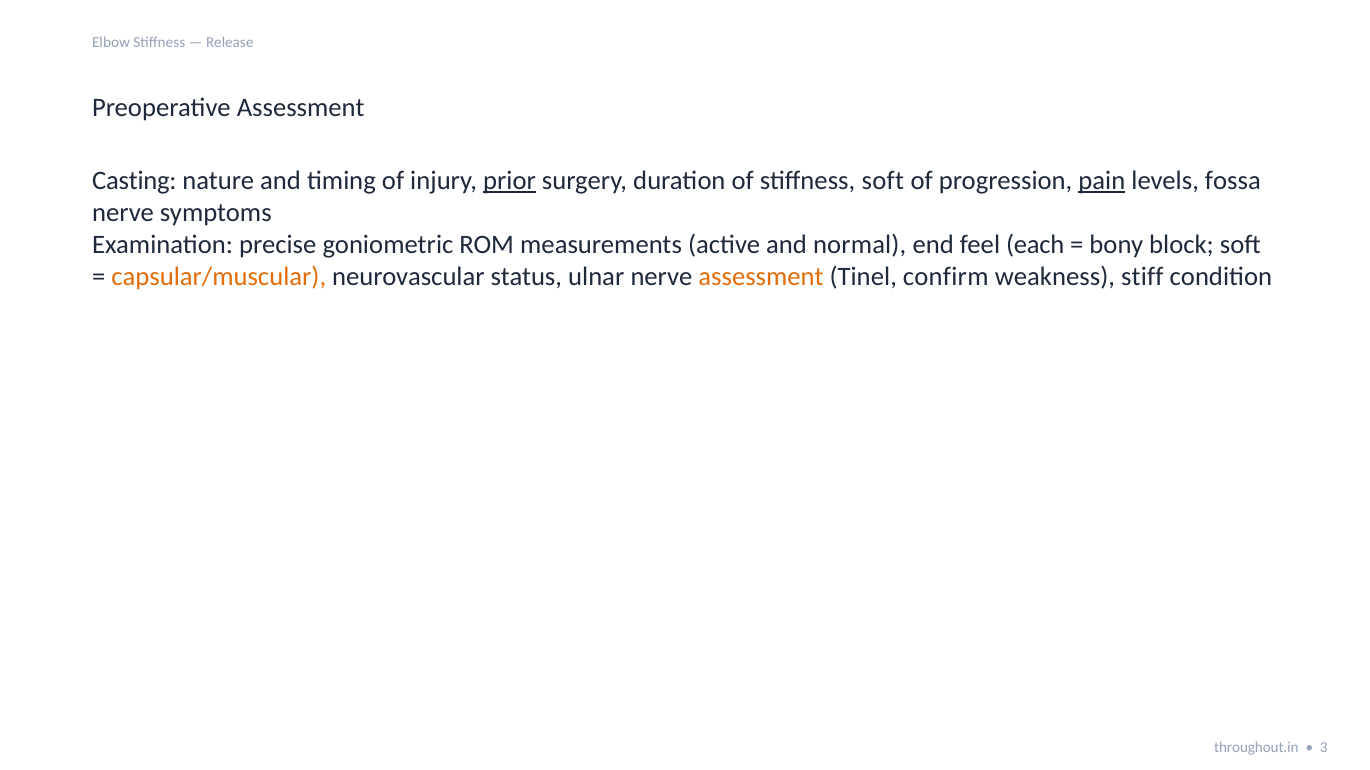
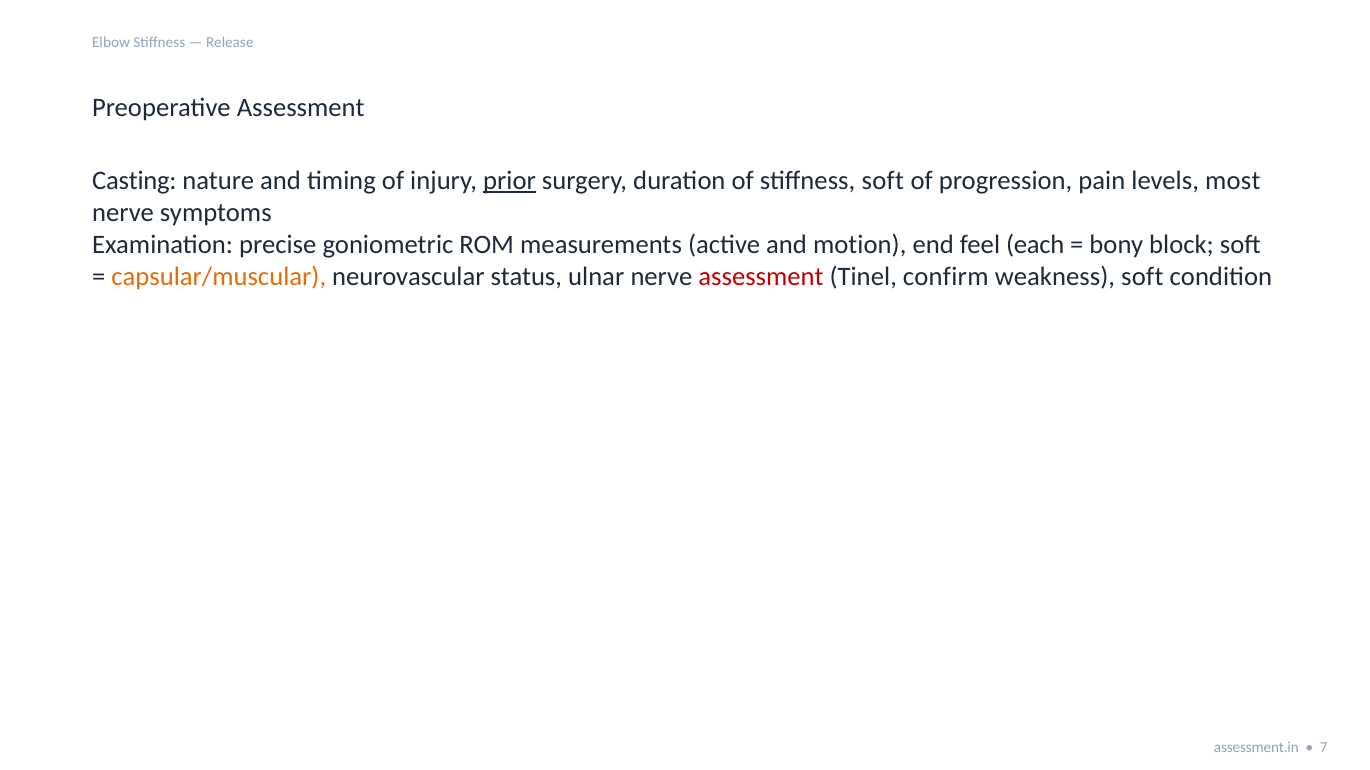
pain underline: present -> none
fossa: fossa -> most
normal: normal -> motion
assessment at (761, 277) colour: orange -> red
weakness stiff: stiff -> soft
throughout.in: throughout.in -> assessment.in
3: 3 -> 7
